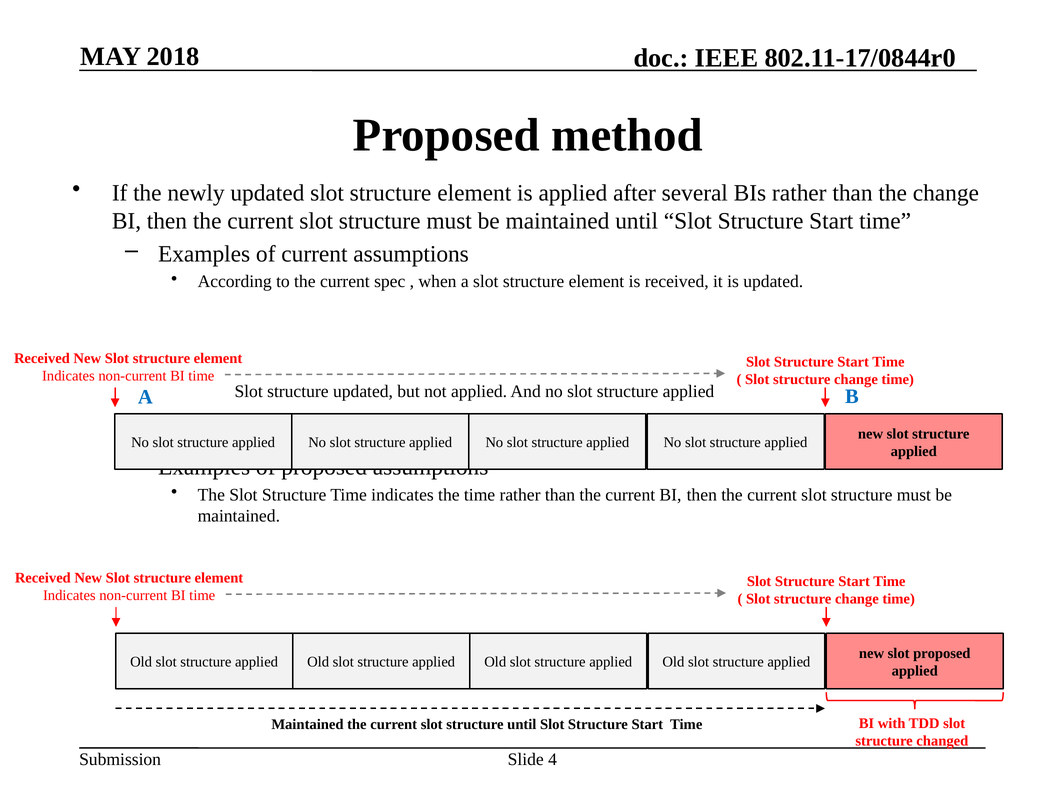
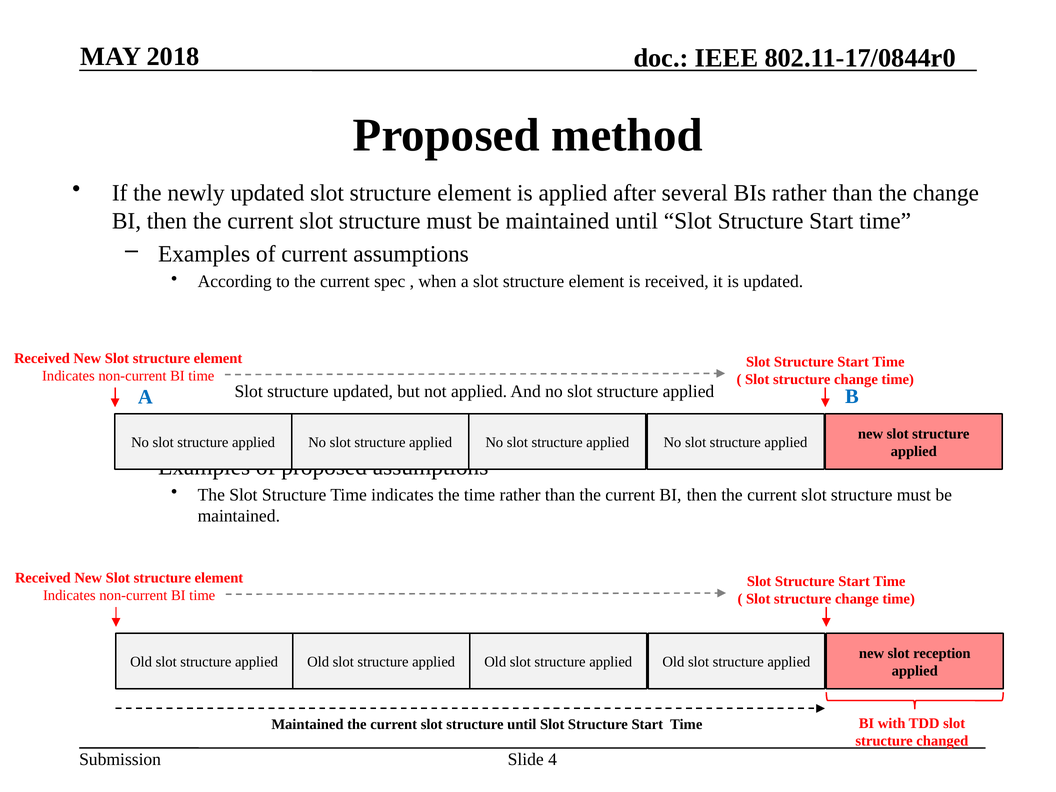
slot proposed: proposed -> reception
